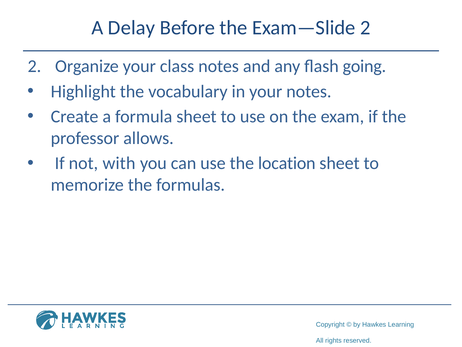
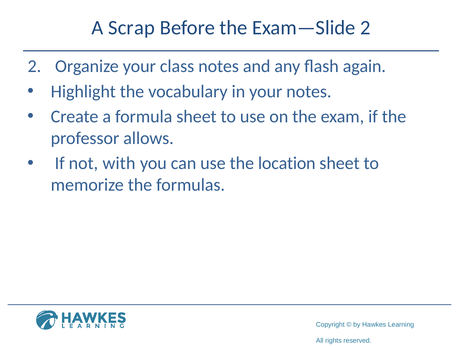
Delay: Delay -> Scrap
going: going -> again
